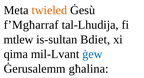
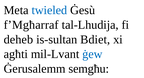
twieled colour: orange -> blue
mtlew: mtlew -> deheb
qima: qima -> agħti
għalina: għalina -> semgħu
